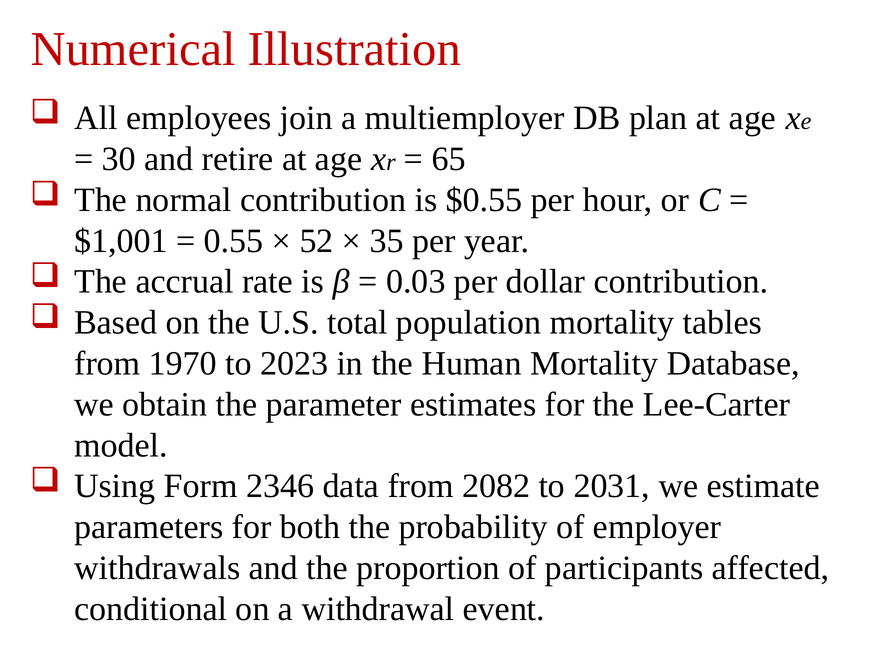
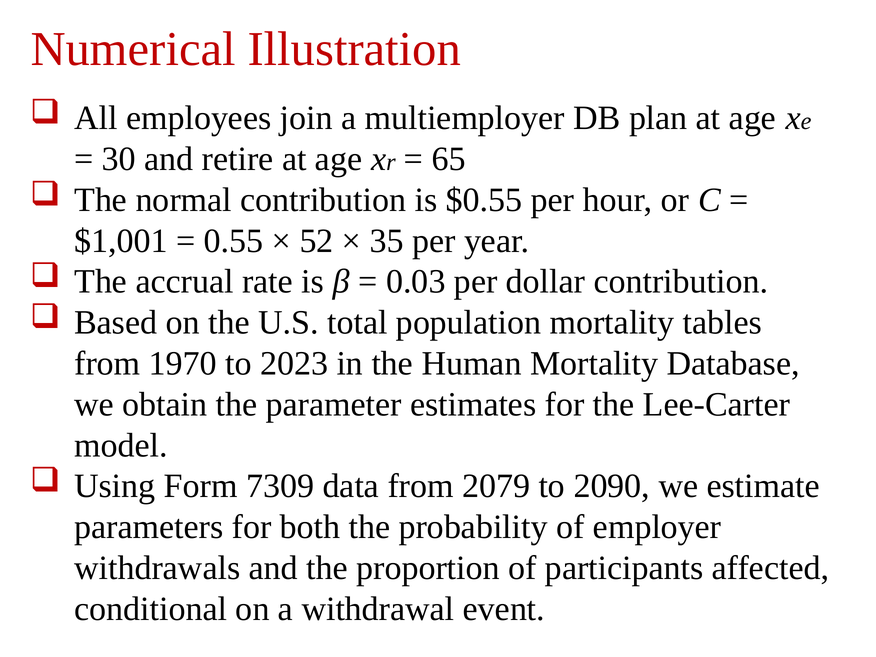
2346: 2346 -> 7309
2082: 2082 -> 2079
2031: 2031 -> 2090
